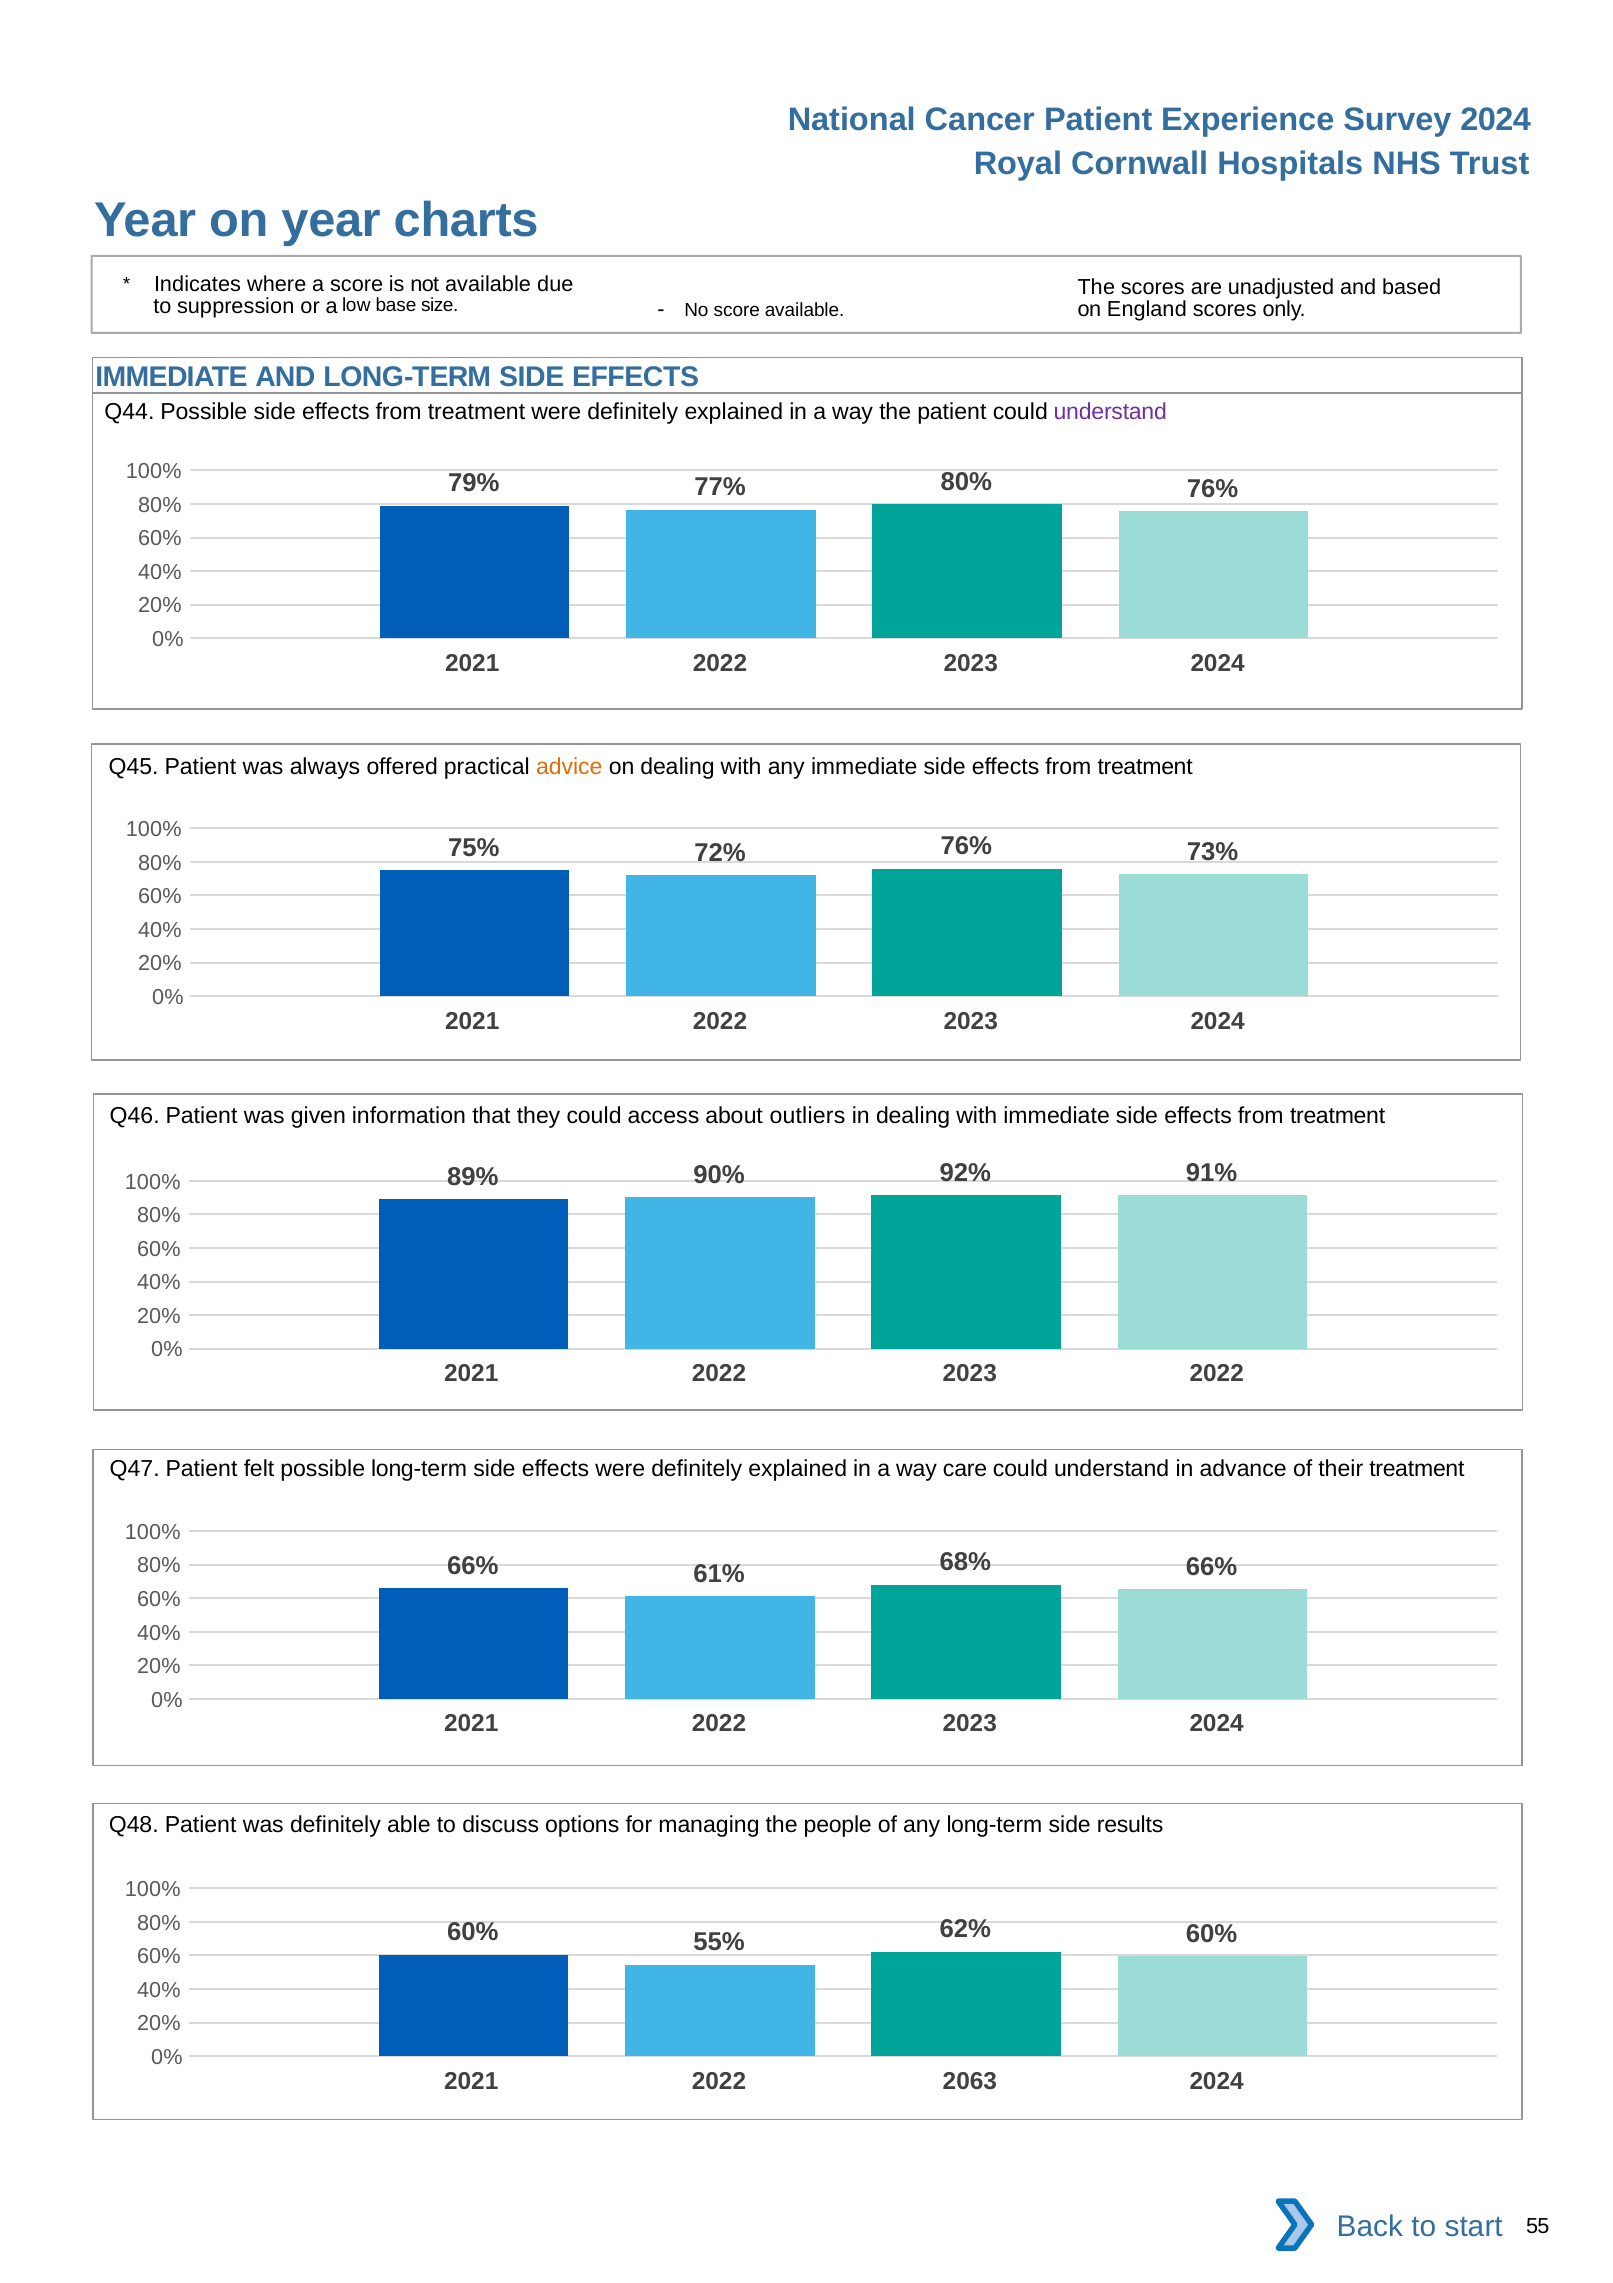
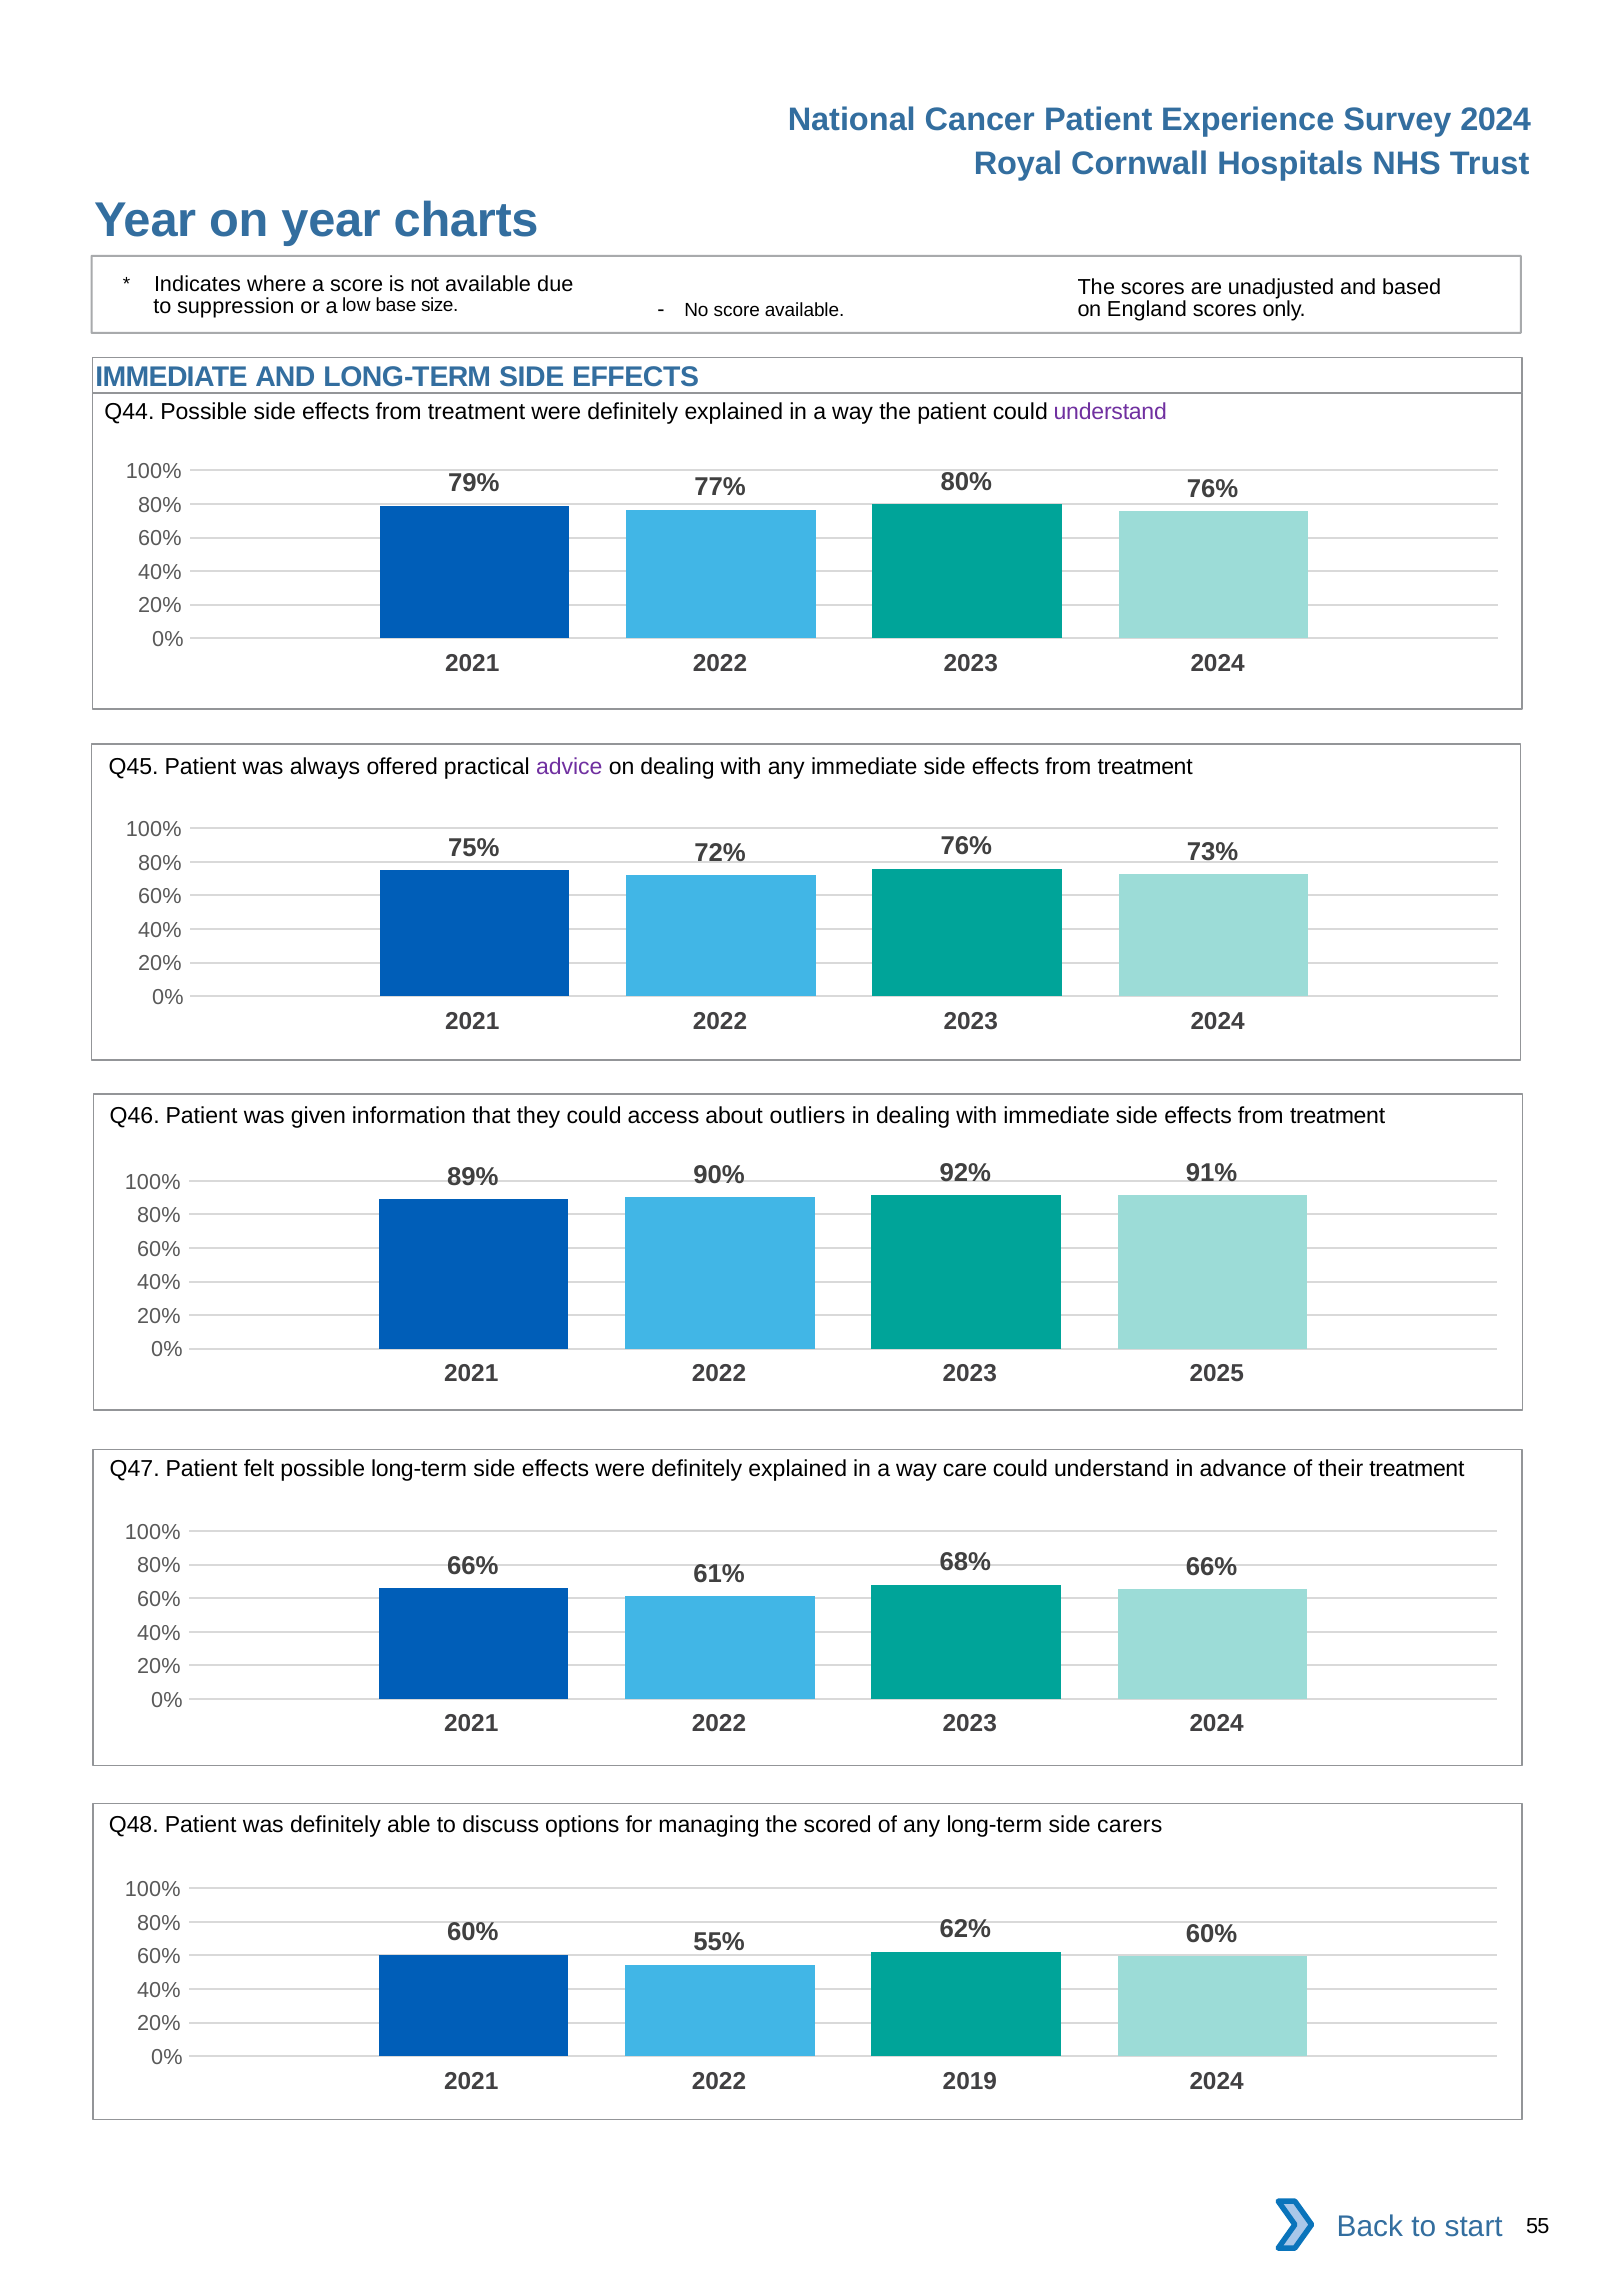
advice colour: orange -> purple
2023 2022: 2022 -> 2025
people: people -> scored
results: results -> carers
2063: 2063 -> 2019
